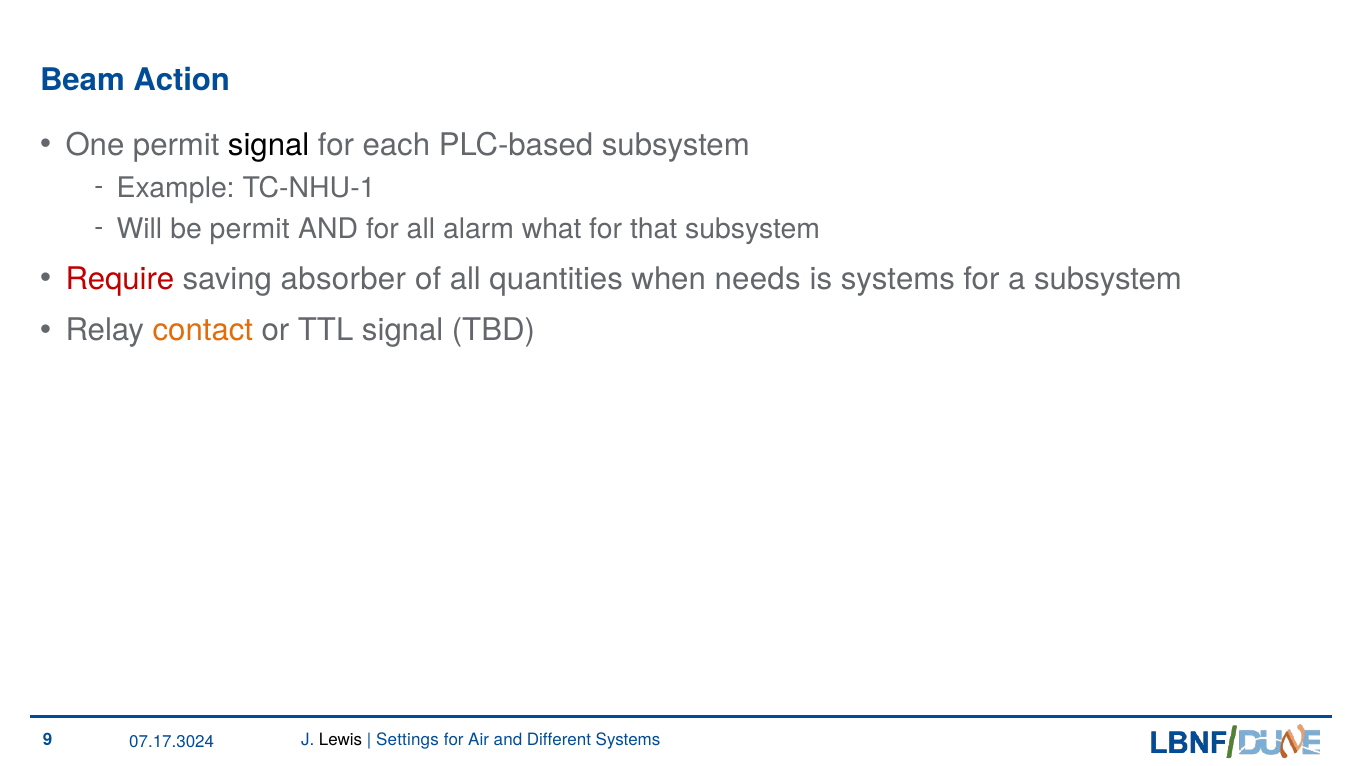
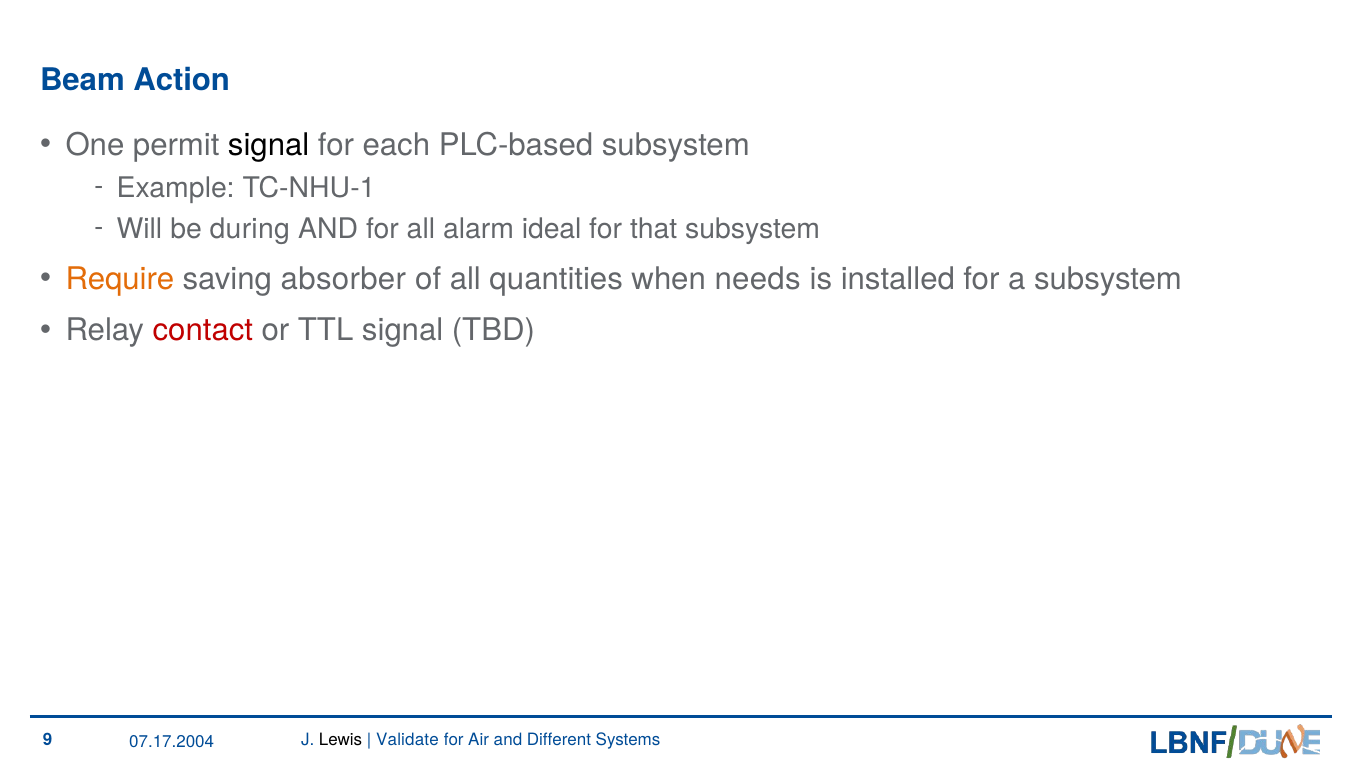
be permit: permit -> during
what: what -> ideal
Require colour: red -> orange
is systems: systems -> installed
contact colour: orange -> red
Settings: Settings -> Validate
07.17.3024: 07.17.3024 -> 07.17.2004
